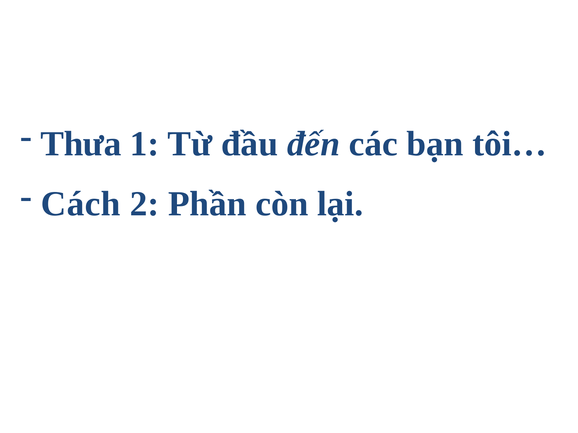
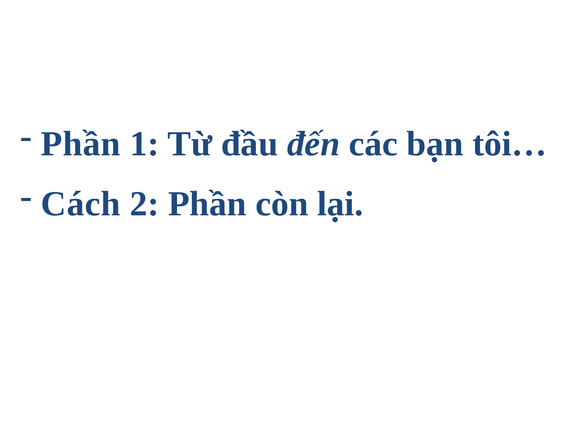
Thưa at (81, 144): Thưa -> Phần
